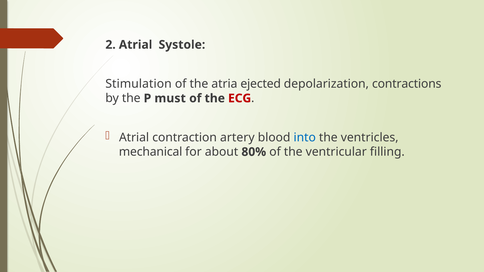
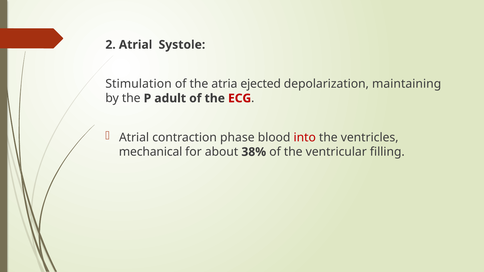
contractions: contractions -> maintaining
must: must -> adult
artery: artery -> phase
into colour: blue -> red
80%: 80% -> 38%
